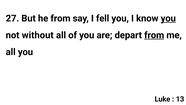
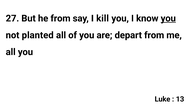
fell: fell -> kill
without: without -> planted
from at (154, 35) underline: present -> none
